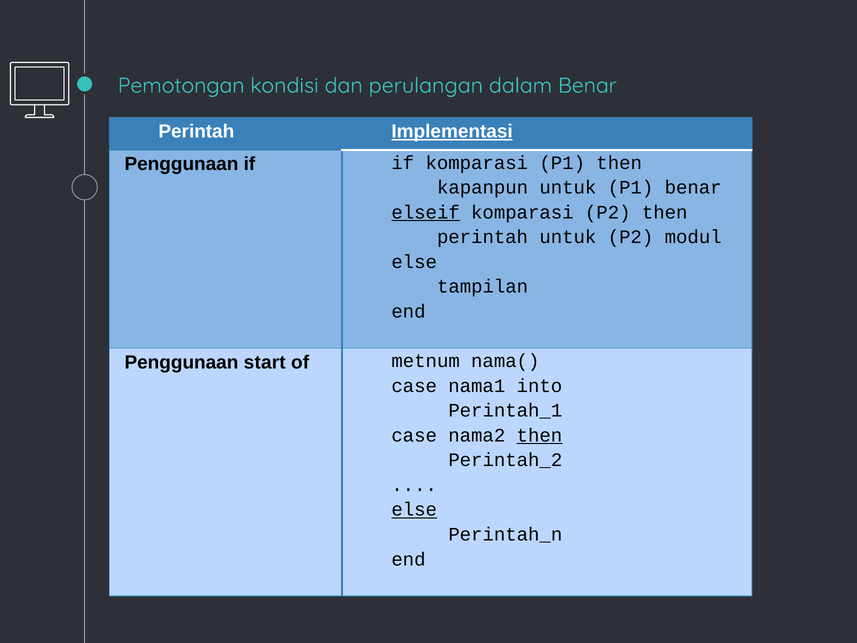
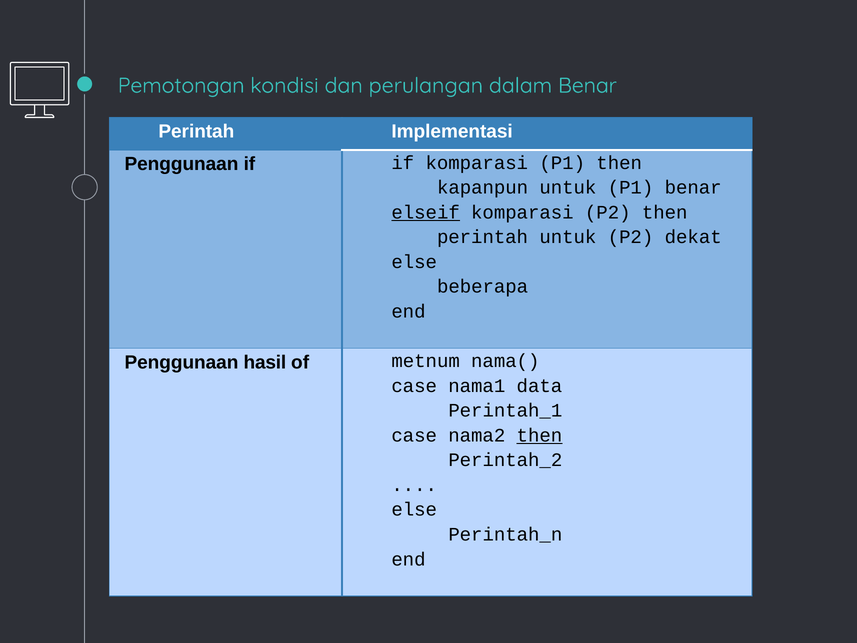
Implementasi underline: present -> none
modul: modul -> dekat
tampilan: tampilan -> beberapa
start: start -> hasil
into: into -> data
else at (414, 509) underline: present -> none
